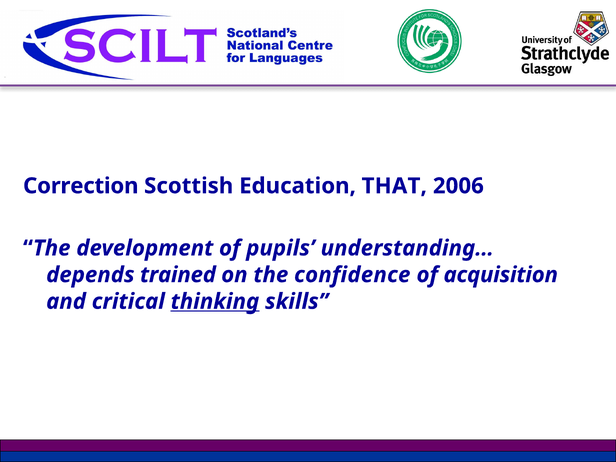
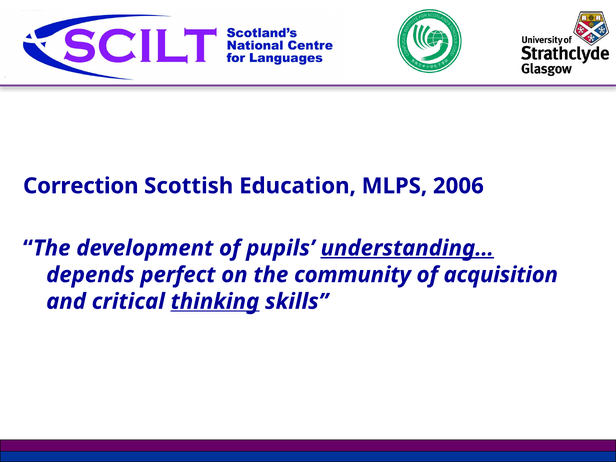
THAT: THAT -> MLPS
understanding… underline: none -> present
trained: trained -> perfect
confidence: confidence -> community
